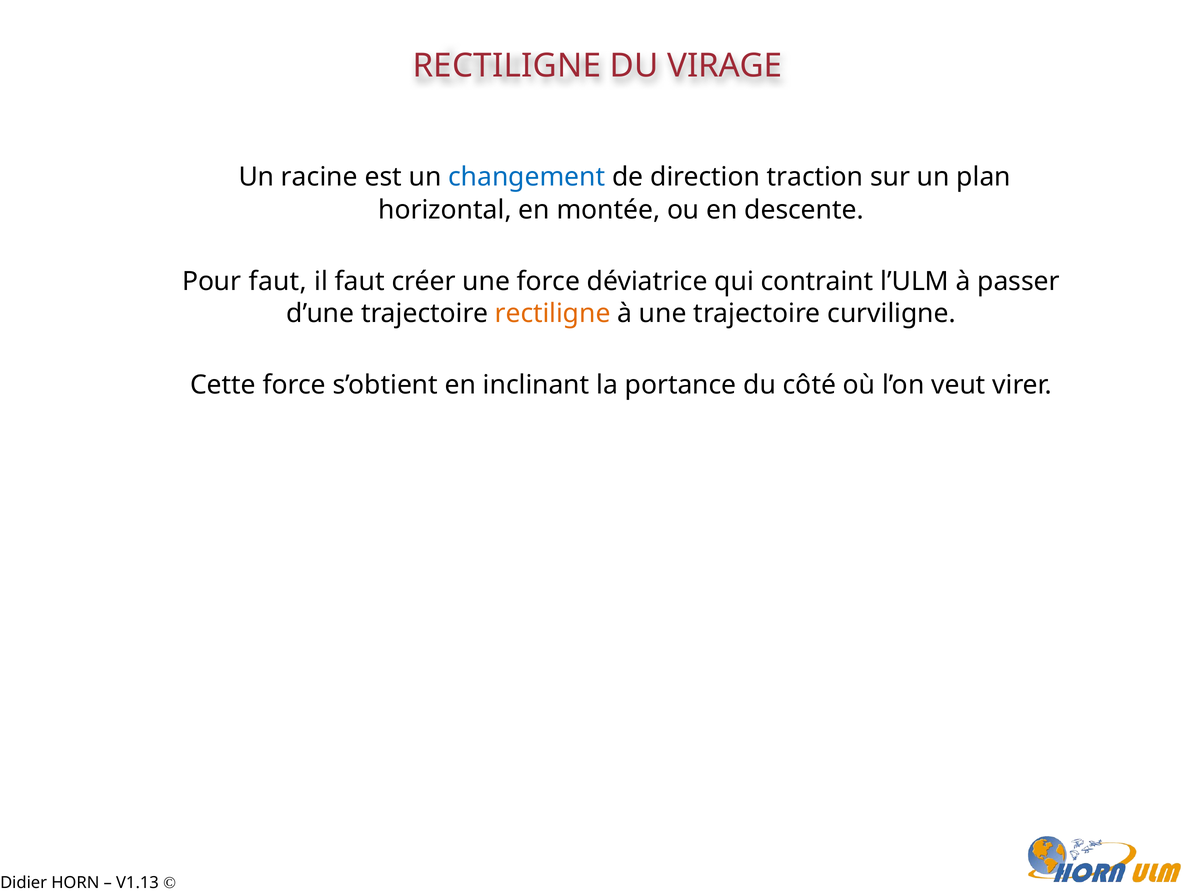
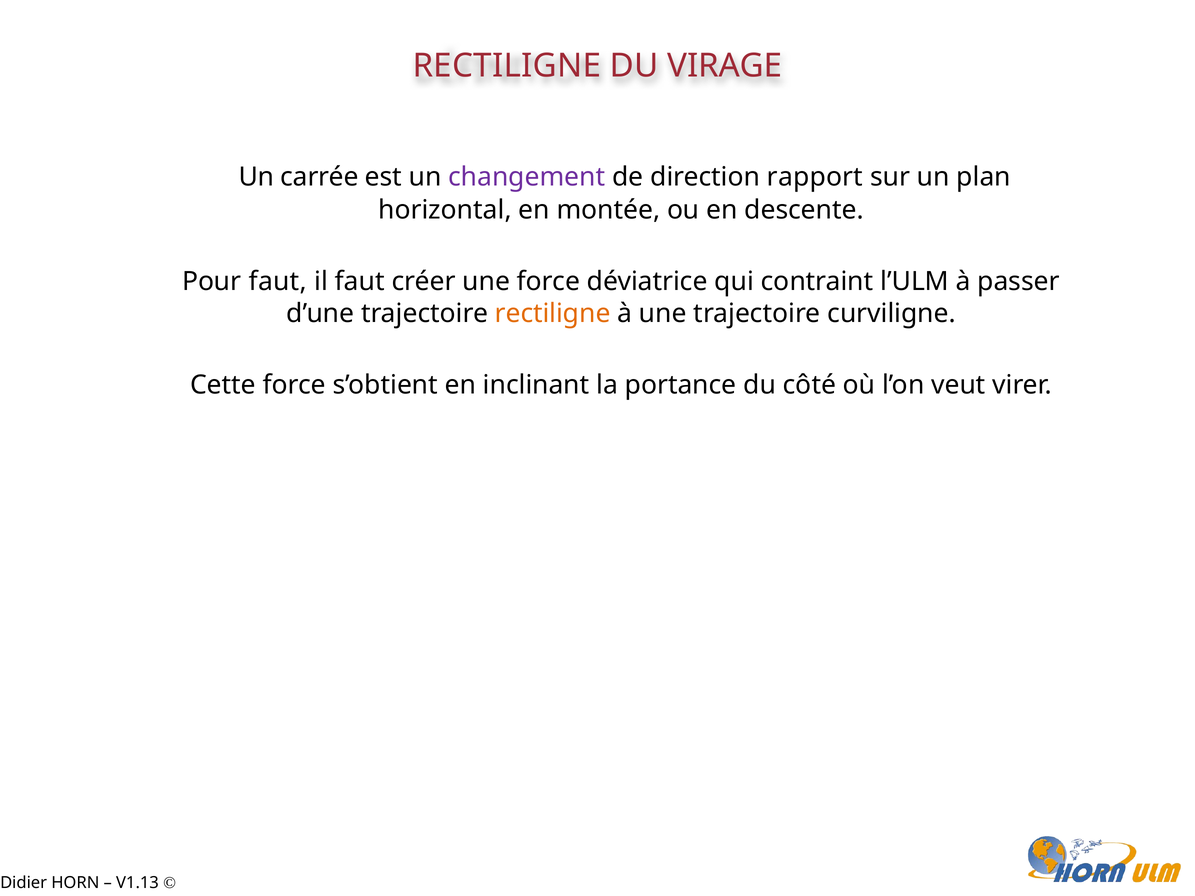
racine: racine -> carrée
changement colour: blue -> purple
traction: traction -> rapport
